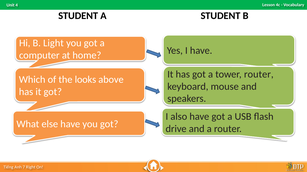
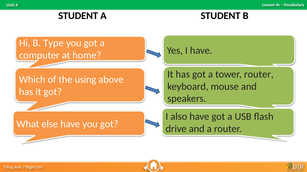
Light: Light -> Type
looks: looks -> using
